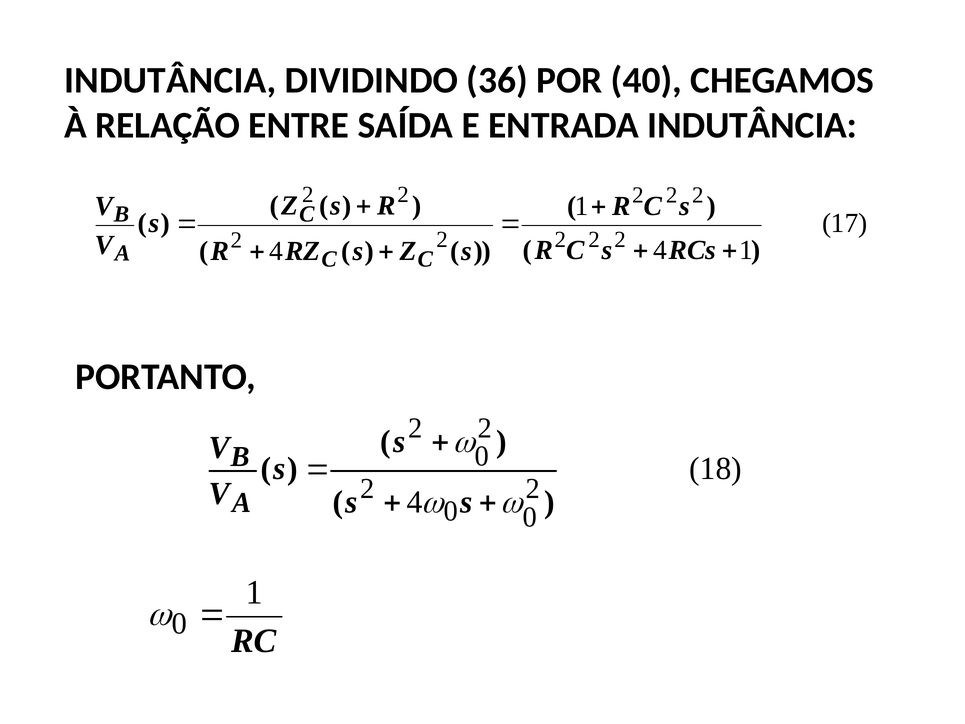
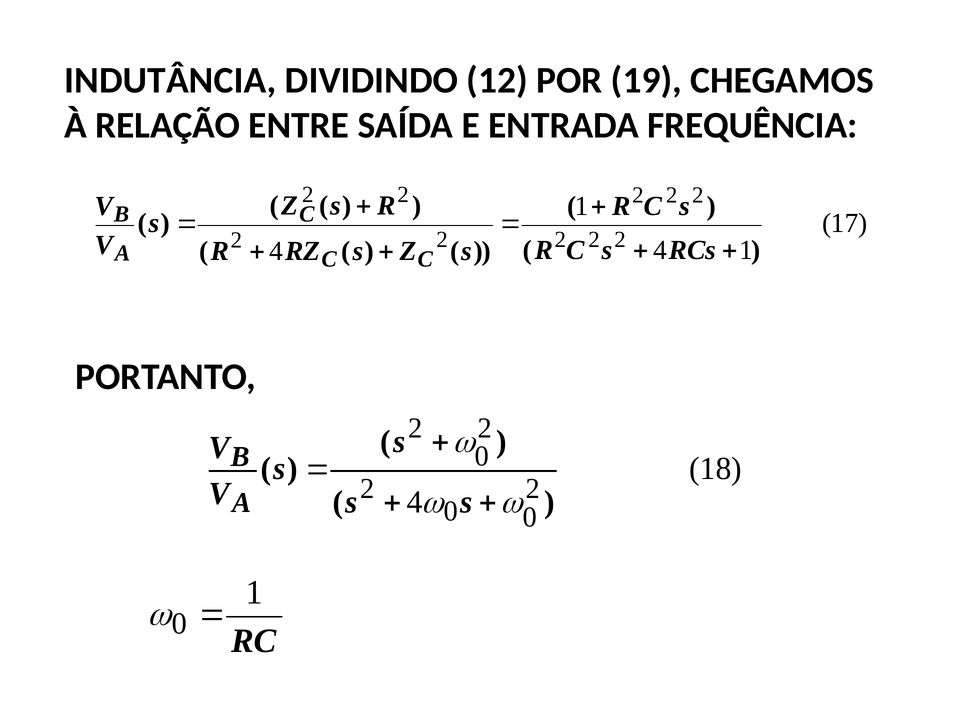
36: 36 -> 12
40: 40 -> 19
ENTRADA INDUTÂNCIA: INDUTÂNCIA -> FREQUÊNCIA
